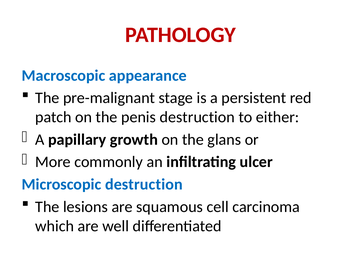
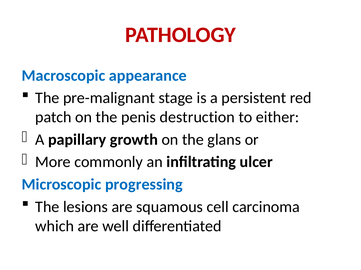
Microscopic destruction: destruction -> progressing
